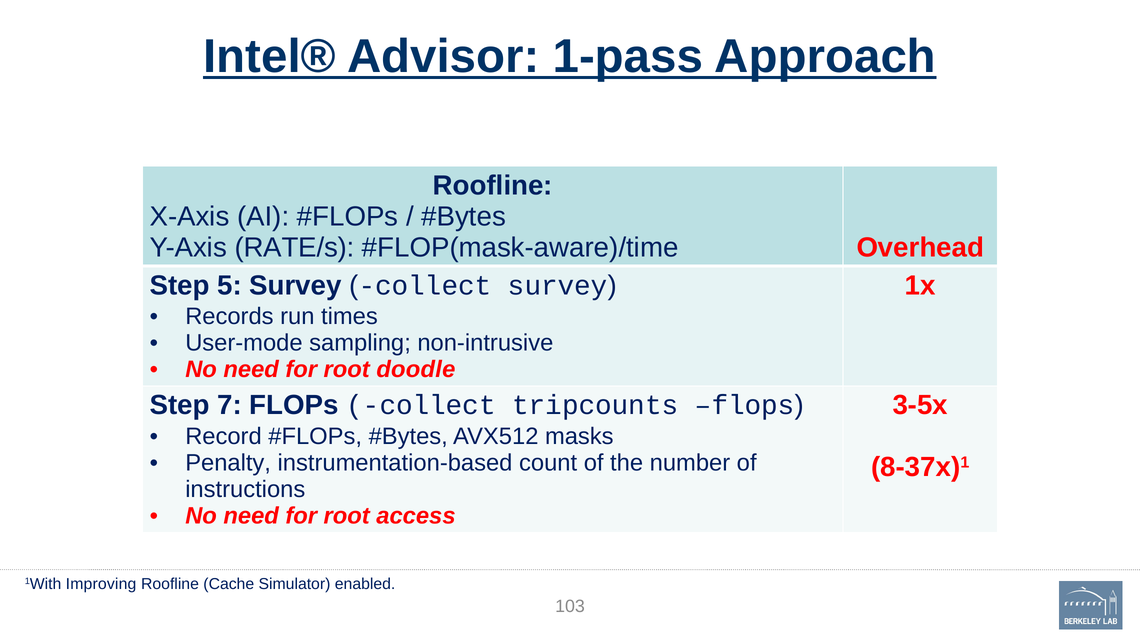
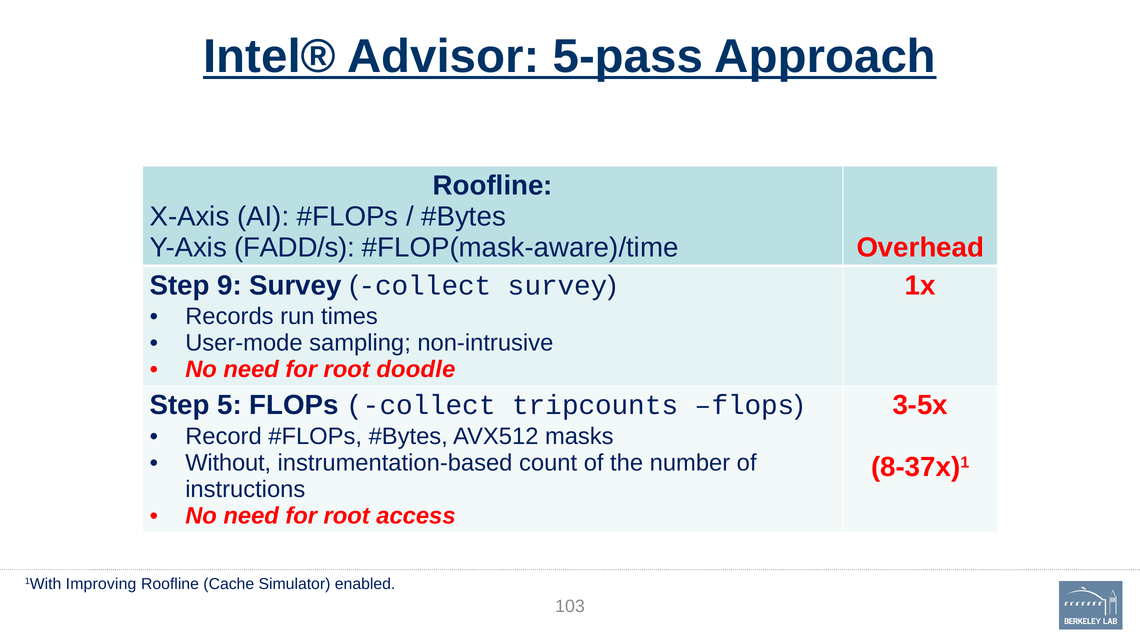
1-pass: 1-pass -> 5-pass
RATE/s: RATE/s -> FADD/s
5: 5 -> 9
7: 7 -> 5
Penalty: Penalty -> Without
